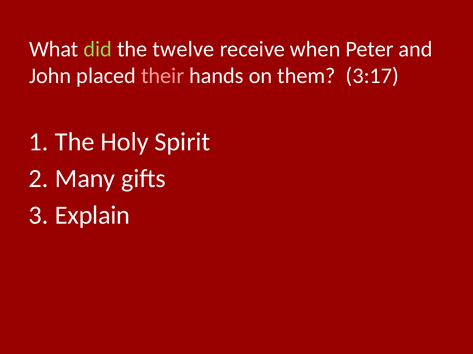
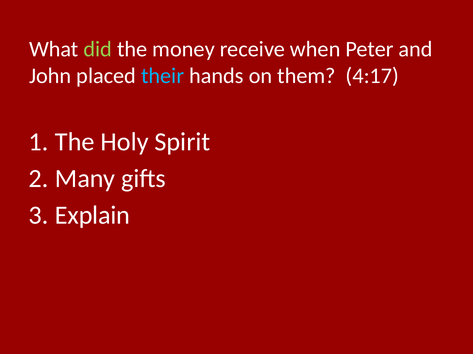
twelve: twelve -> money
their colour: pink -> light blue
3:17: 3:17 -> 4:17
